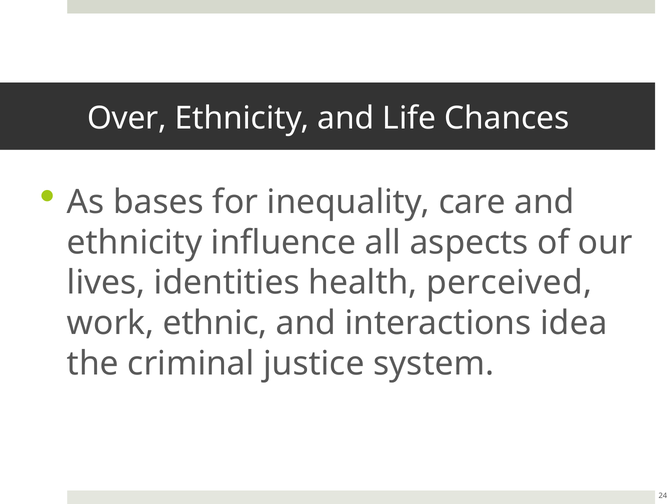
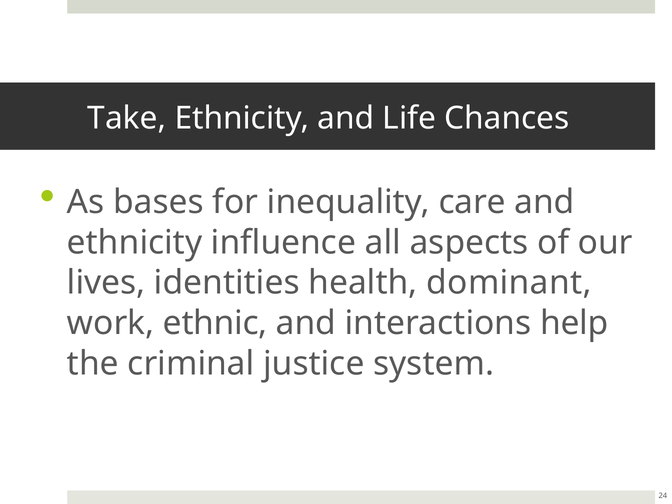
Over: Over -> Take
perceived: perceived -> dominant
idea: idea -> help
